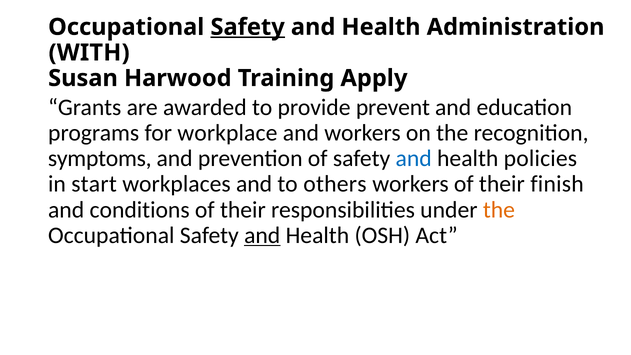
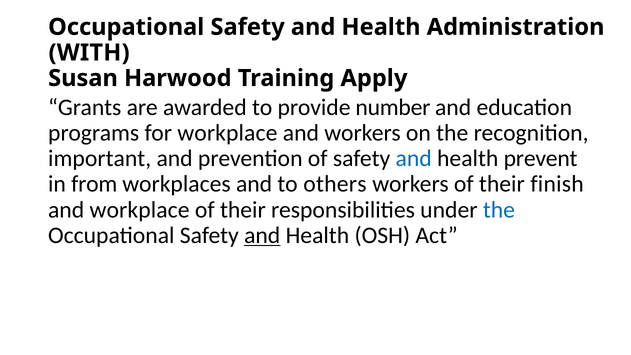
Safety at (248, 27) underline: present -> none
prevent: prevent -> number
symptoms: symptoms -> important
policies: policies -> prevent
start: start -> from
and conditions: conditions -> workplace
the at (499, 210) colour: orange -> blue
